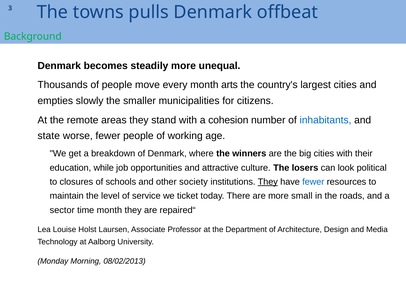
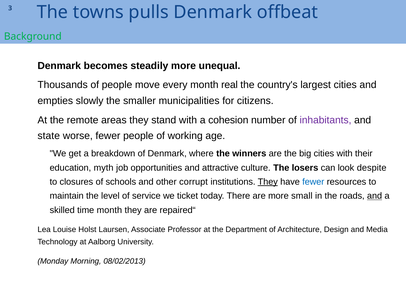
arts: arts -> real
inhabitants colour: blue -> purple
while: while -> myth
political: political -> despite
society: society -> corrupt
and at (375, 196) underline: none -> present
sector: sector -> skilled
